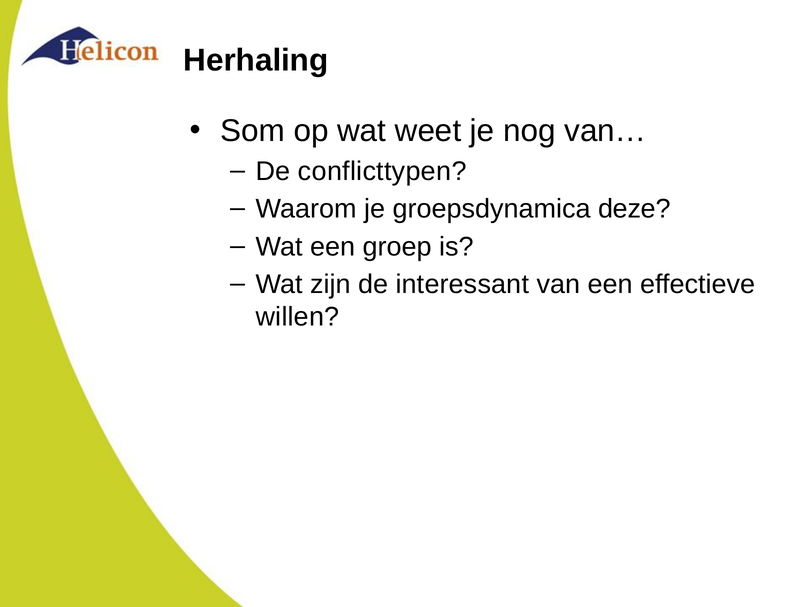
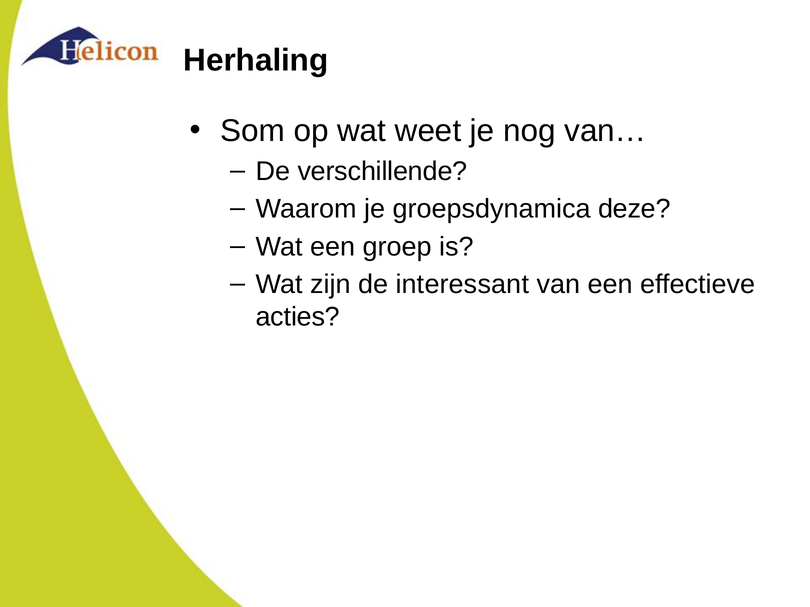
conflicttypen: conflicttypen -> verschillende
willen: willen -> acties
